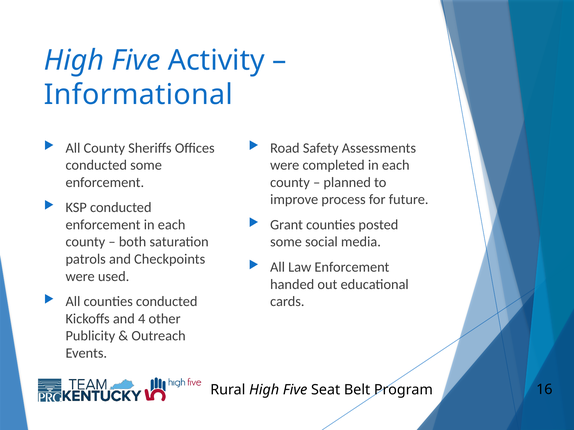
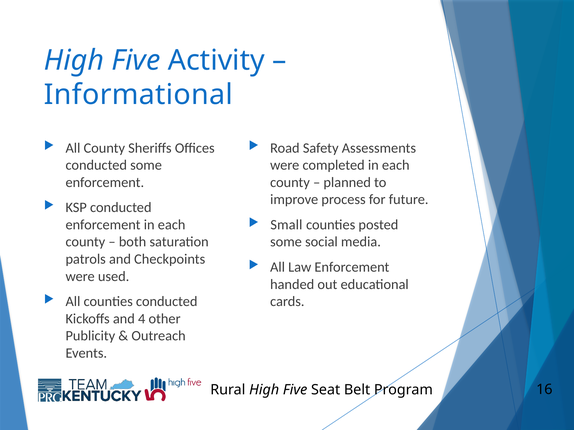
Grant: Grant -> Small
